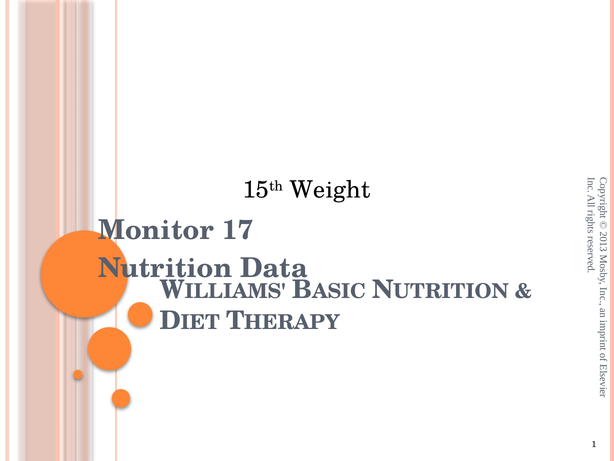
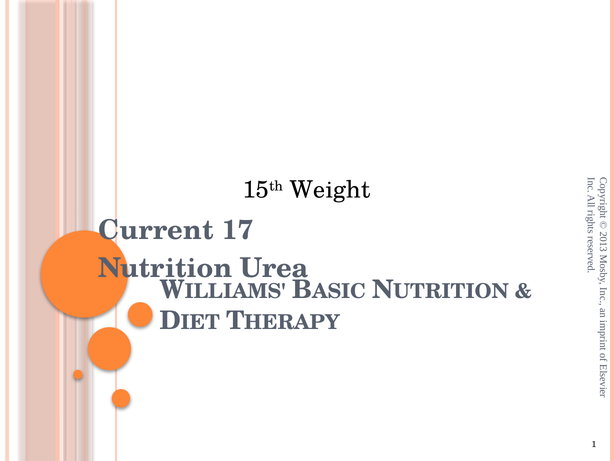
Monitor: Monitor -> Current
Data: Data -> Urea
